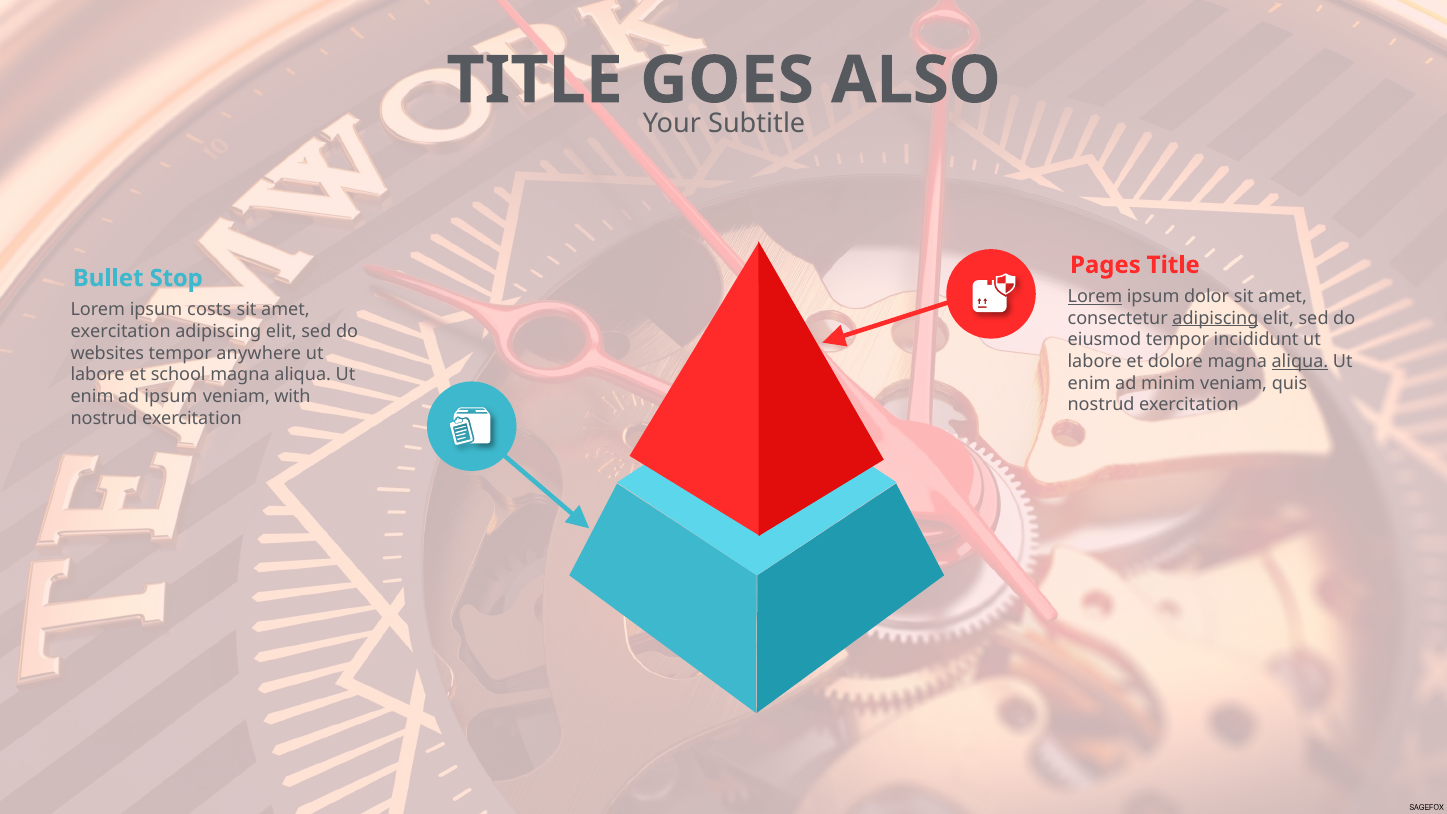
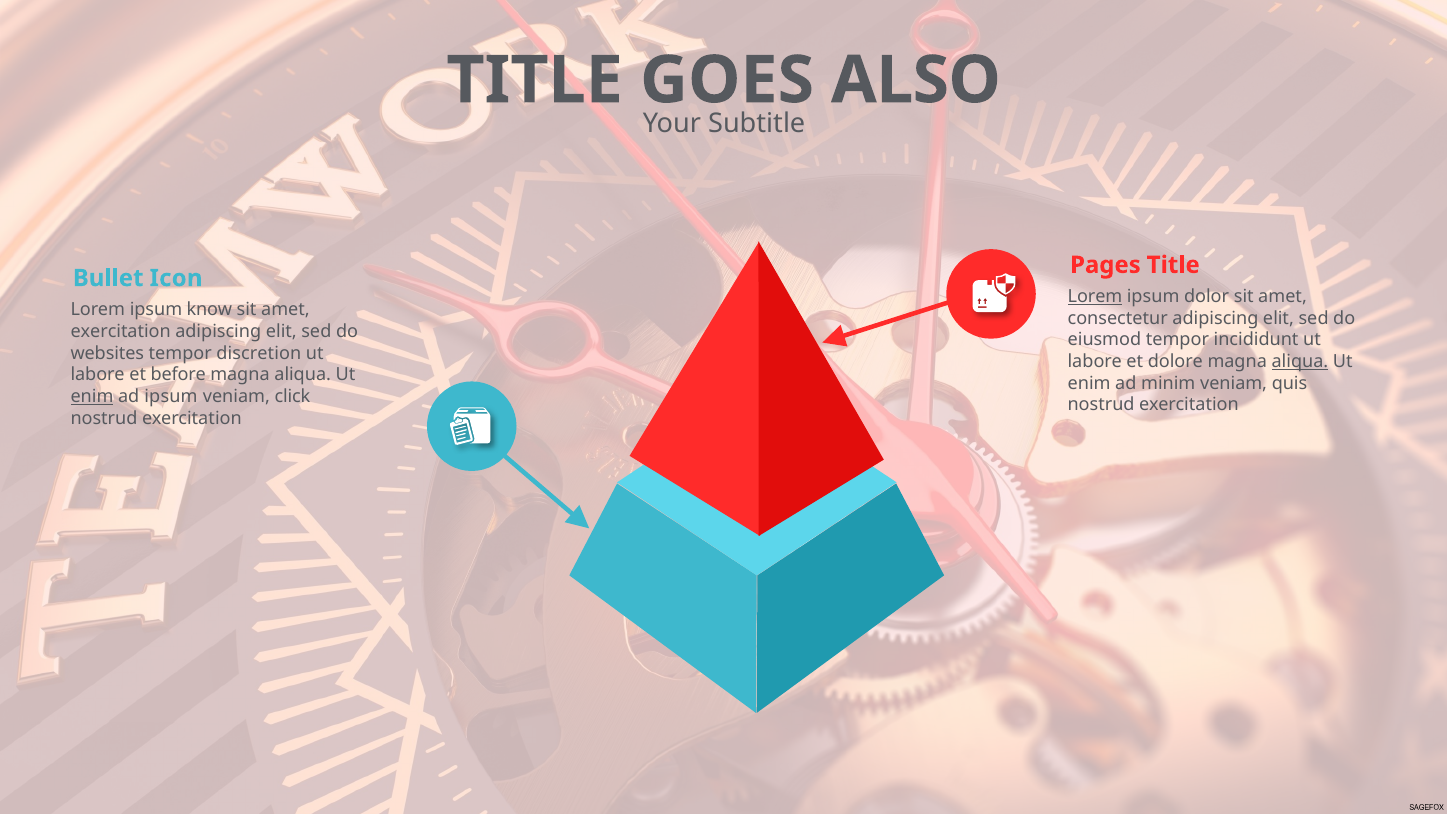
Stop: Stop -> Icon
costs: costs -> know
adipiscing at (1215, 318) underline: present -> none
anywhere: anywhere -> discretion
school: school -> before
enim at (92, 396) underline: none -> present
with: with -> click
